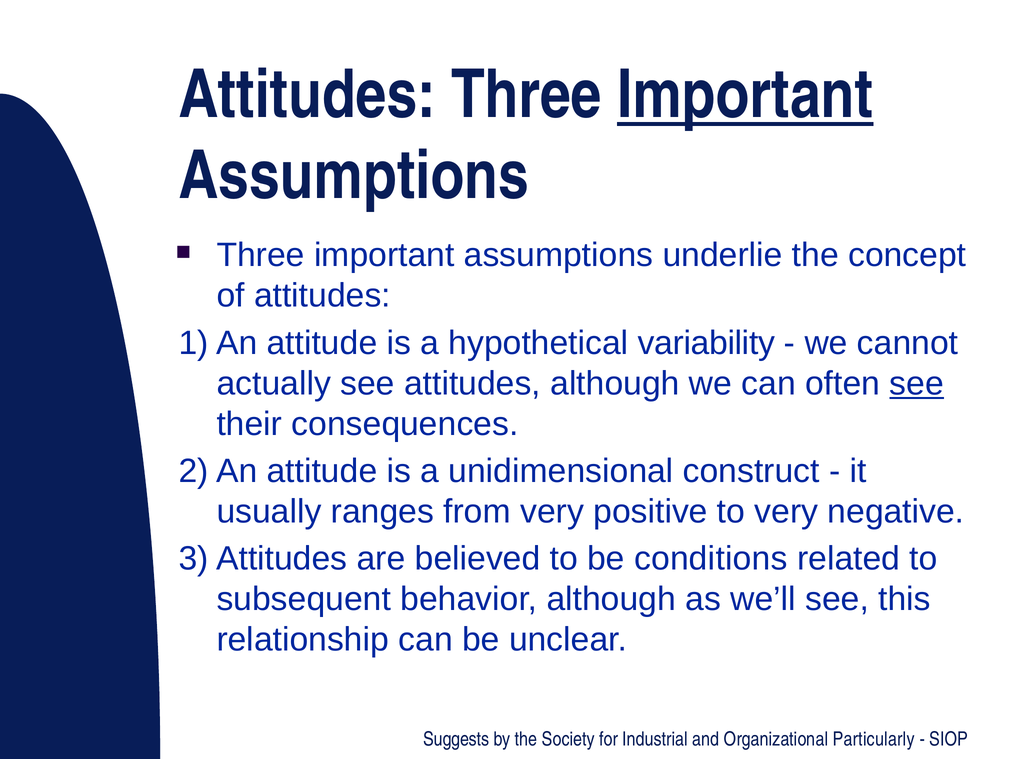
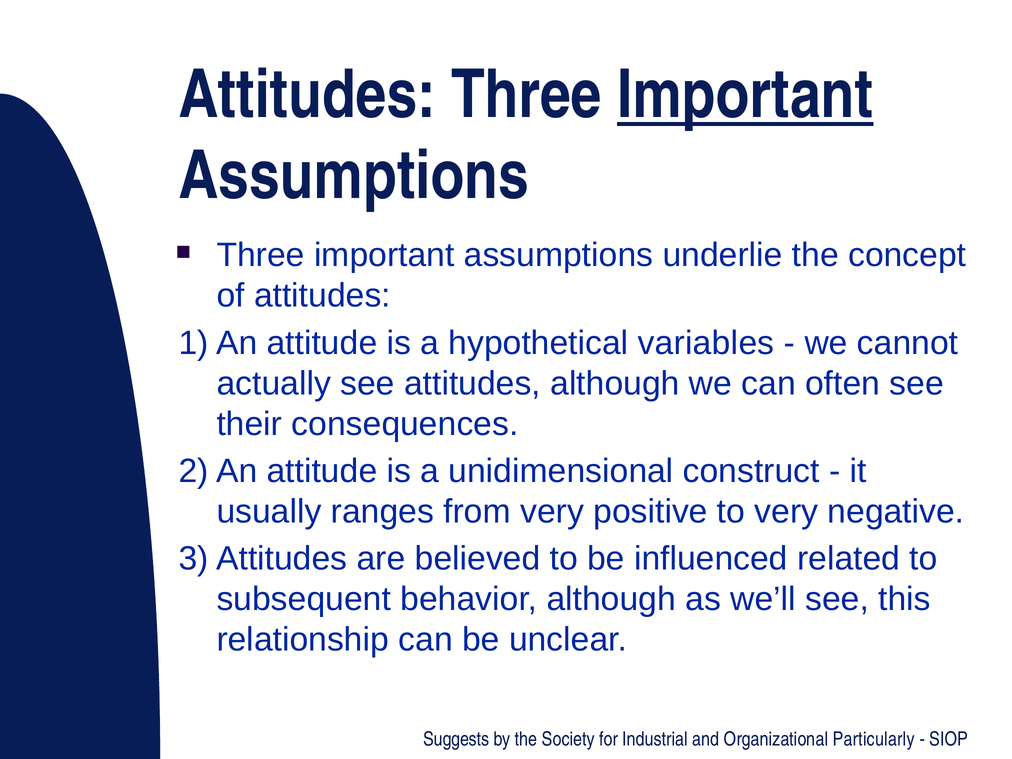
variability: variability -> variables
see at (917, 383) underline: present -> none
conditions: conditions -> influenced
